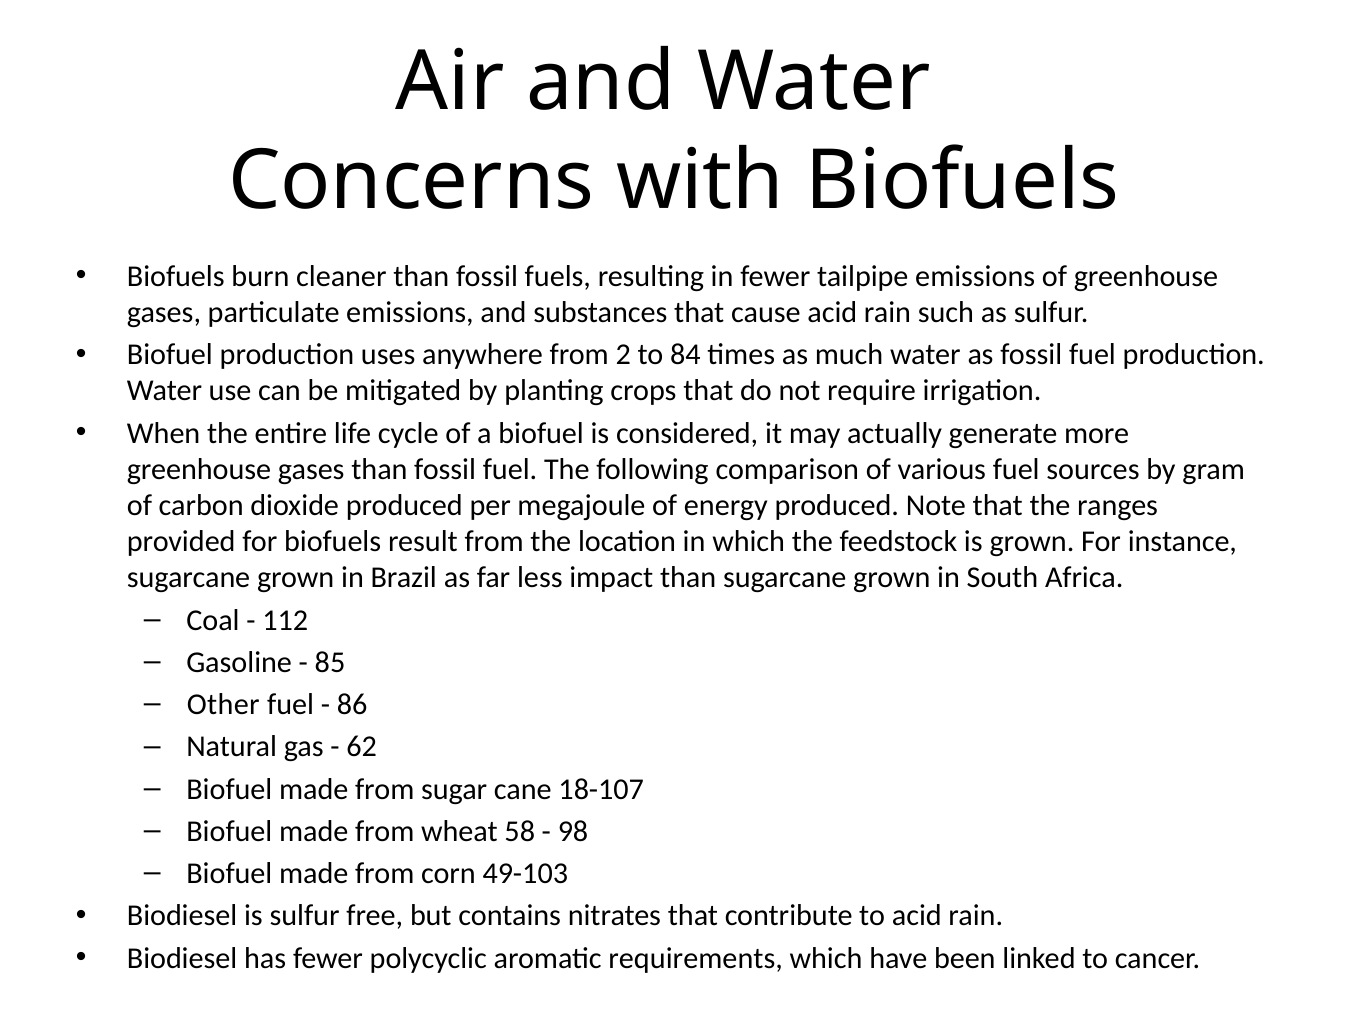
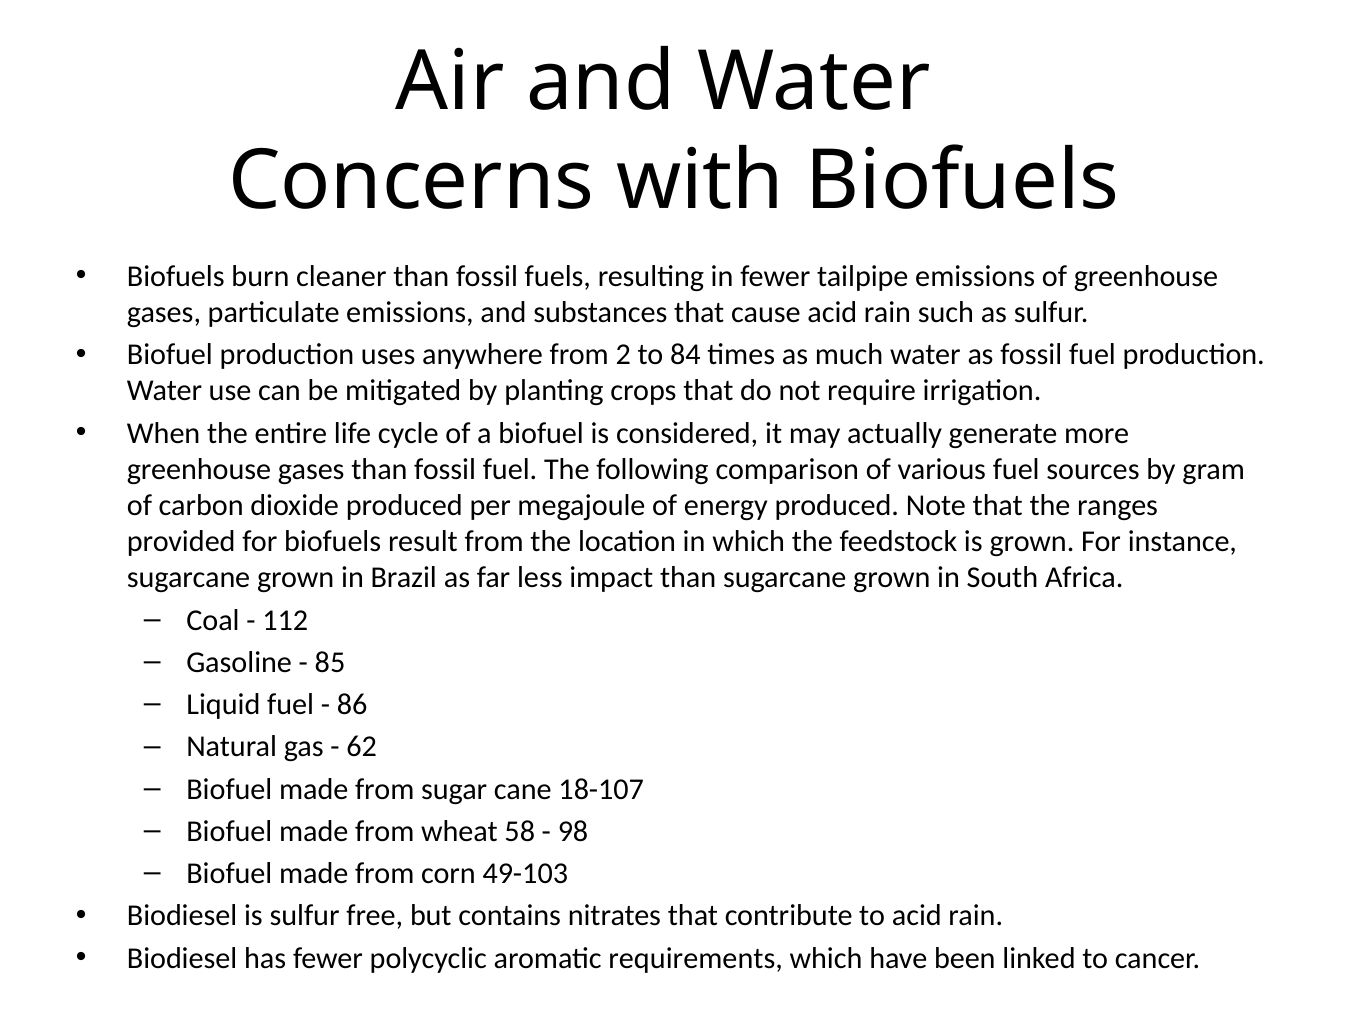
Other: Other -> Liquid
